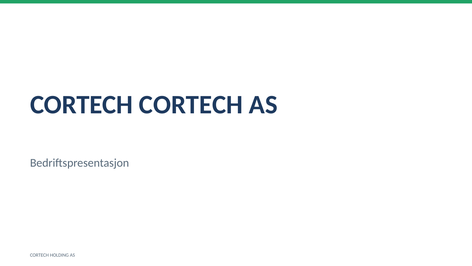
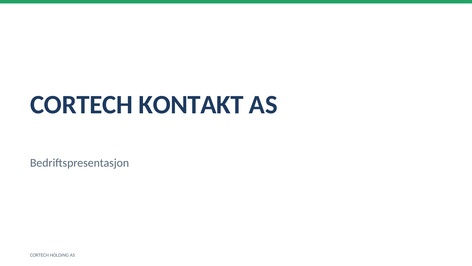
CORTECH CORTECH: CORTECH -> KONTAKT
